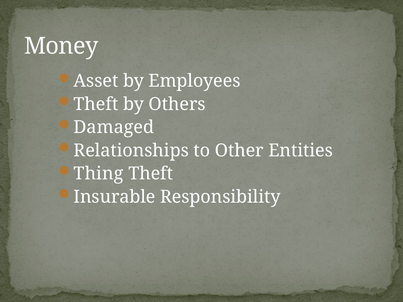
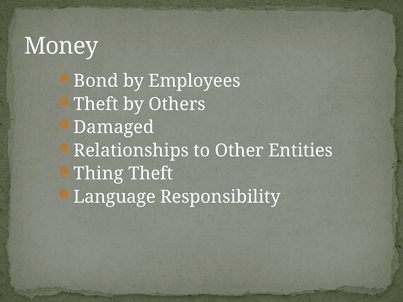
Asset: Asset -> Bond
Insurable: Insurable -> Language
